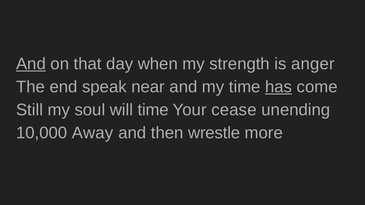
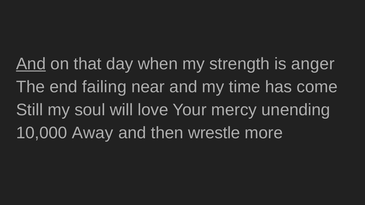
speak: speak -> failing
has underline: present -> none
will time: time -> love
cease: cease -> mercy
